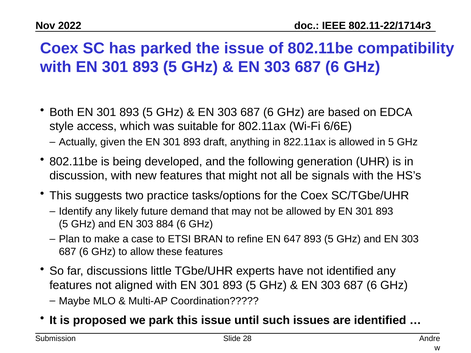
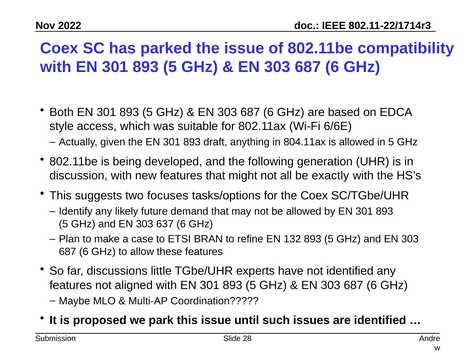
822.11ax: 822.11ax -> 804.11ax
signals: signals -> exactly
practice: practice -> focuses
884: 884 -> 637
647: 647 -> 132
